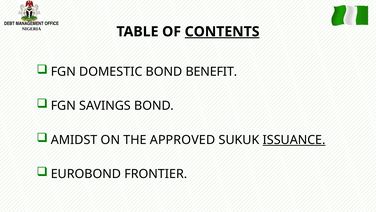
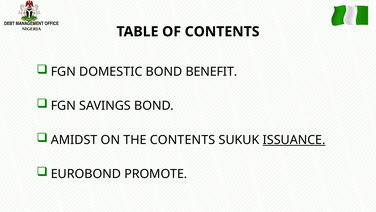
CONTENTS at (222, 32) underline: present -> none
THE APPROVED: APPROVED -> CONTENTS
FRONTIER: FRONTIER -> PROMOTE
